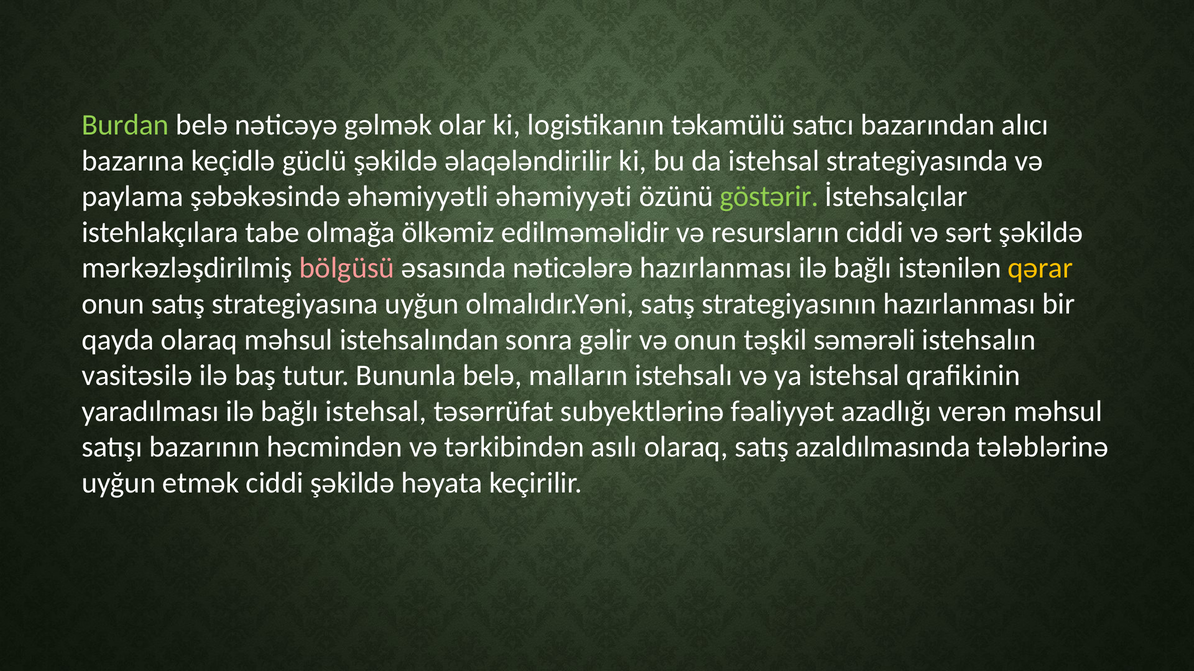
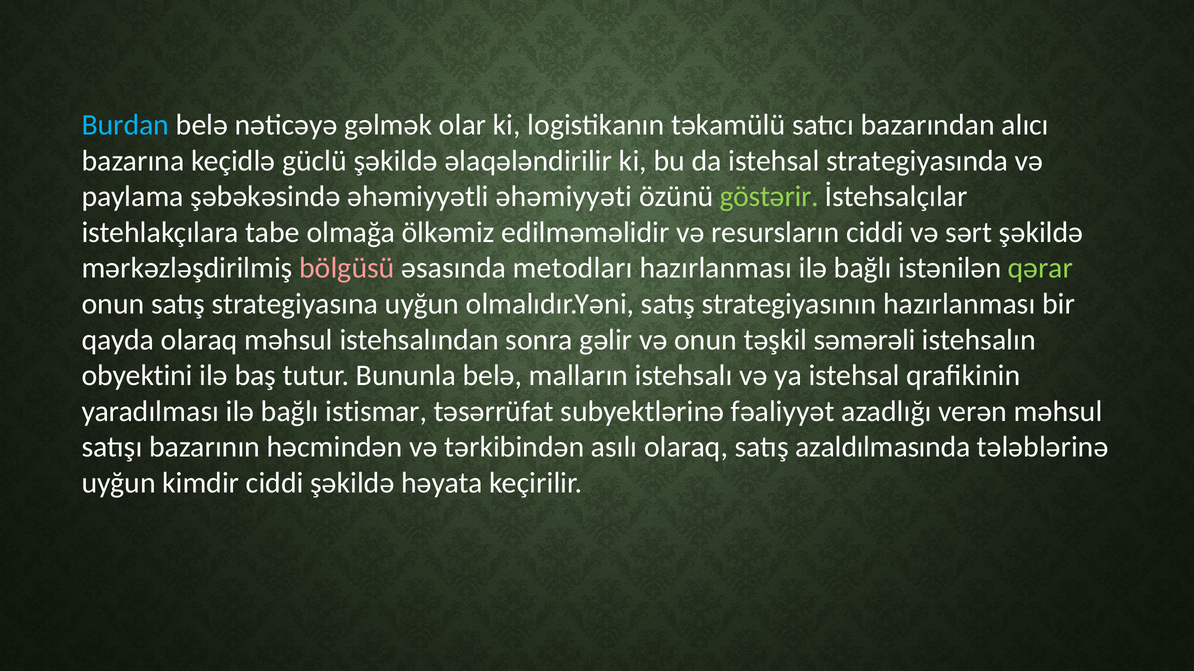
Burdan colour: light green -> light blue
nəticələrə: nəticələrə -> metodları
qərar colour: yellow -> light green
vasitəsilə: vasitəsilə -> obyektini
bağlı istehsal: istehsal -> istismar
etmək: etmək -> kimdir
